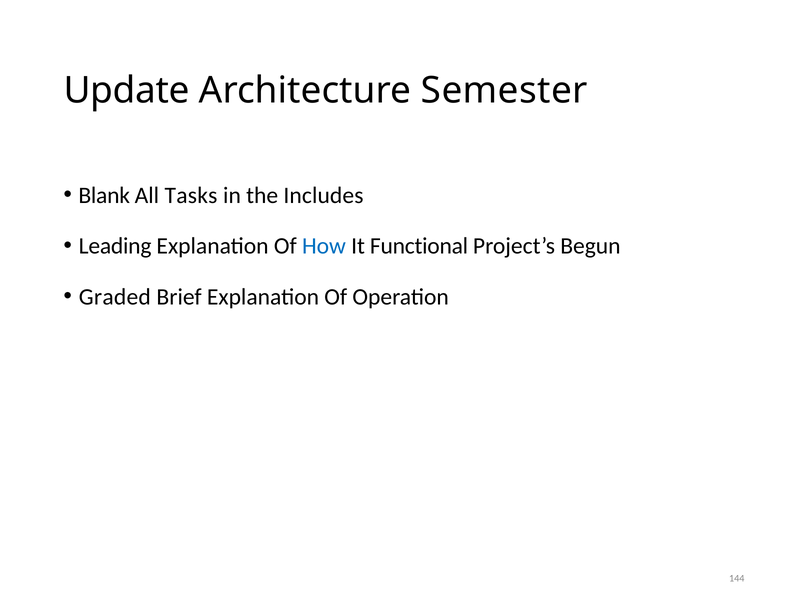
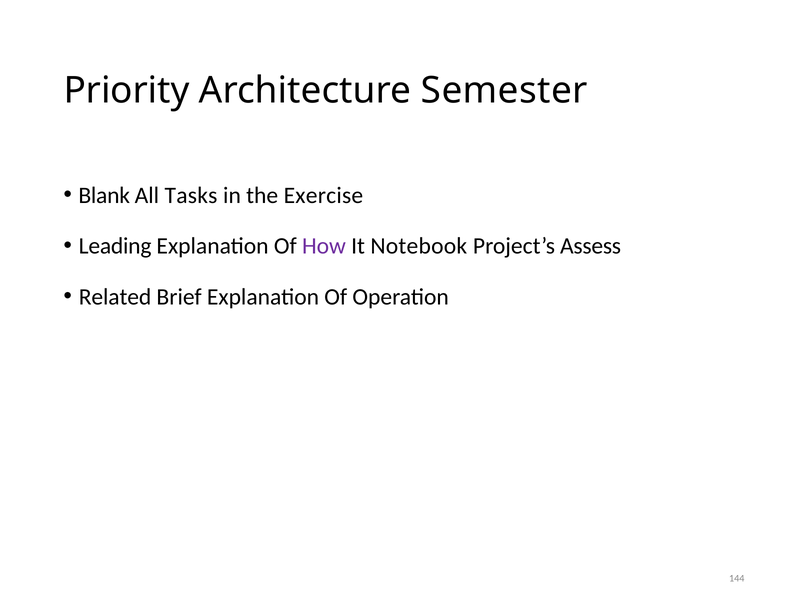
Update: Update -> Priority
Includes: Includes -> Exercise
How colour: blue -> purple
Functional: Functional -> Notebook
Begun: Begun -> Assess
Graded: Graded -> Related
